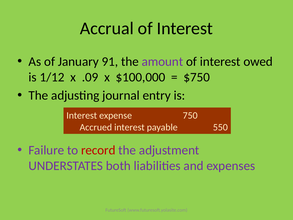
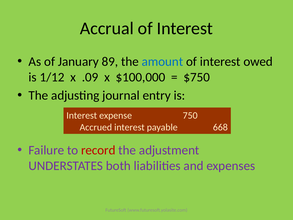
91: 91 -> 89
amount colour: purple -> blue
550: 550 -> 668
